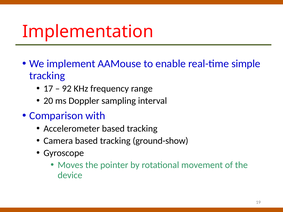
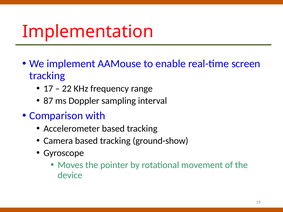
simple: simple -> screen
92: 92 -> 22
20: 20 -> 87
